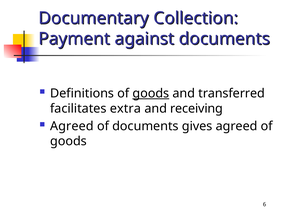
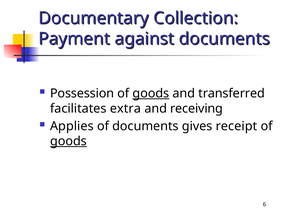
Definitions: Definitions -> Possession
Agreed at (72, 126): Agreed -> Applies
gives agreed: agreed -> receipt
goods at (68, 141) underline: none -> present
